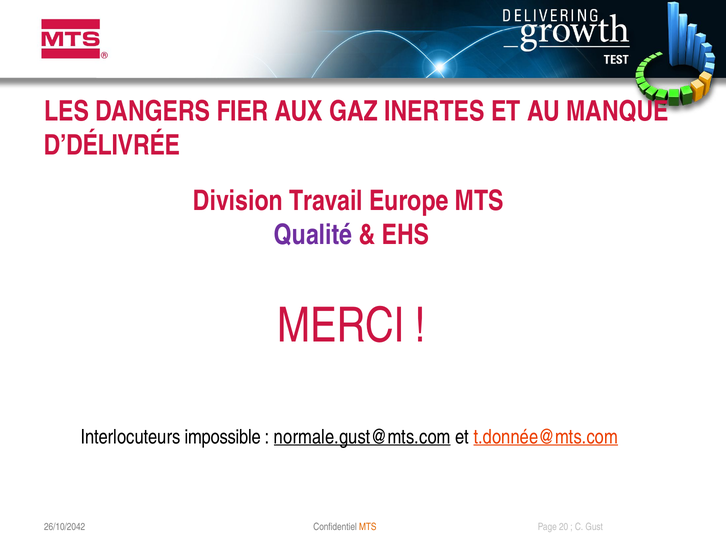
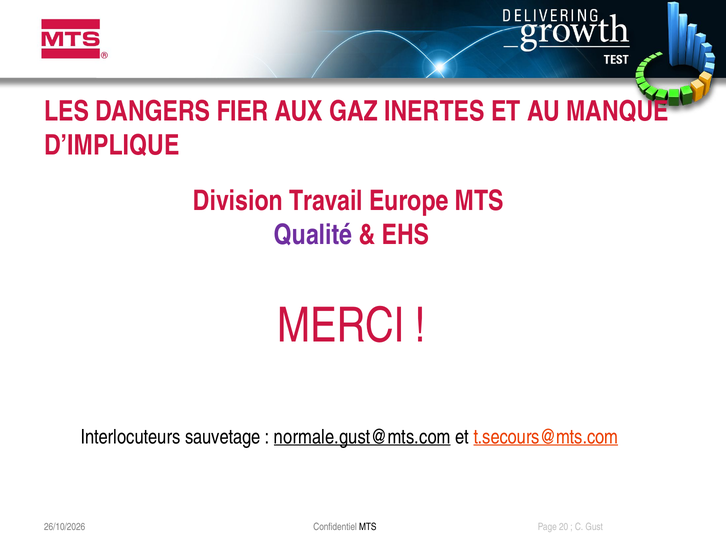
D’DÉLIVRÉE: D’DÉLIVRÉE -> D’IMPLIQUE
impossible: impossible -> sauvetage
t.donnée@mts.com: t.donnée@mts.com -> t.secours@mts.com
26/10/2042: 26/10/2042 -> 26/10/2026
MTS at (368, 526) colour: orange -> black
